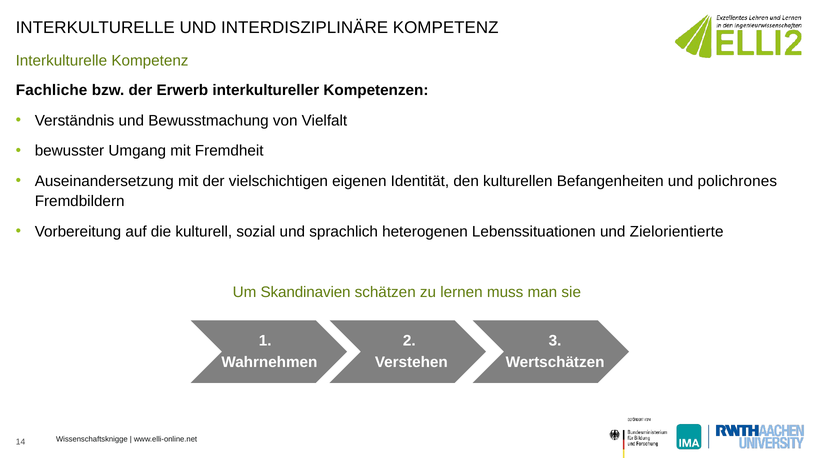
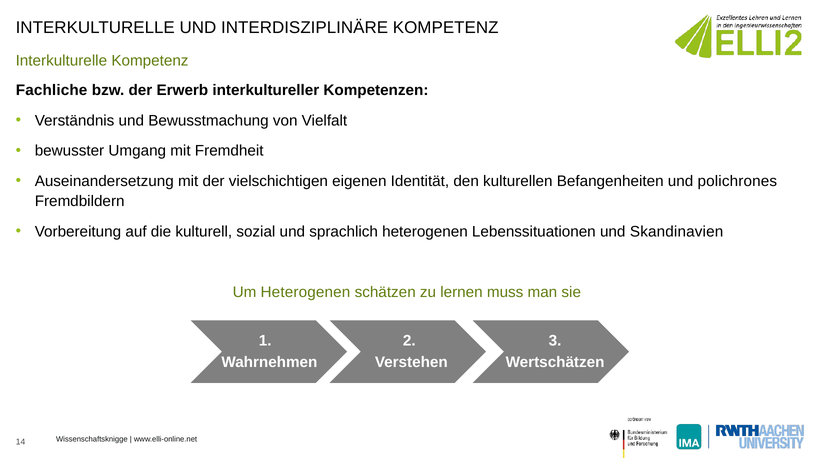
Zielorientierte: Zielorientierte -> Skandinavien
Um Skandinavien: Skandinavien -> Heterogenen
